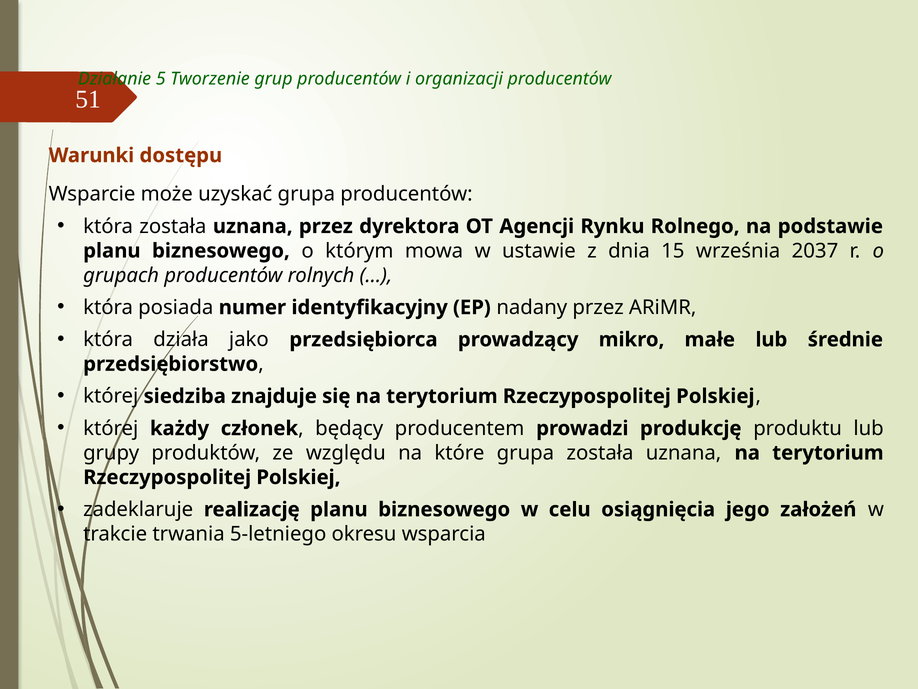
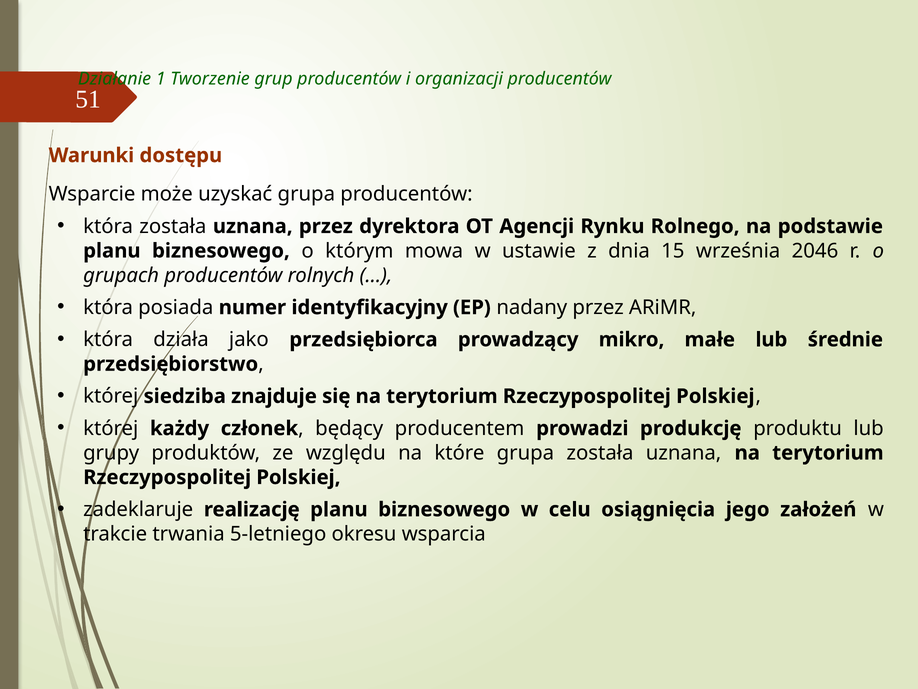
5: 5 -> 1
2037: 2037 -> 2046
